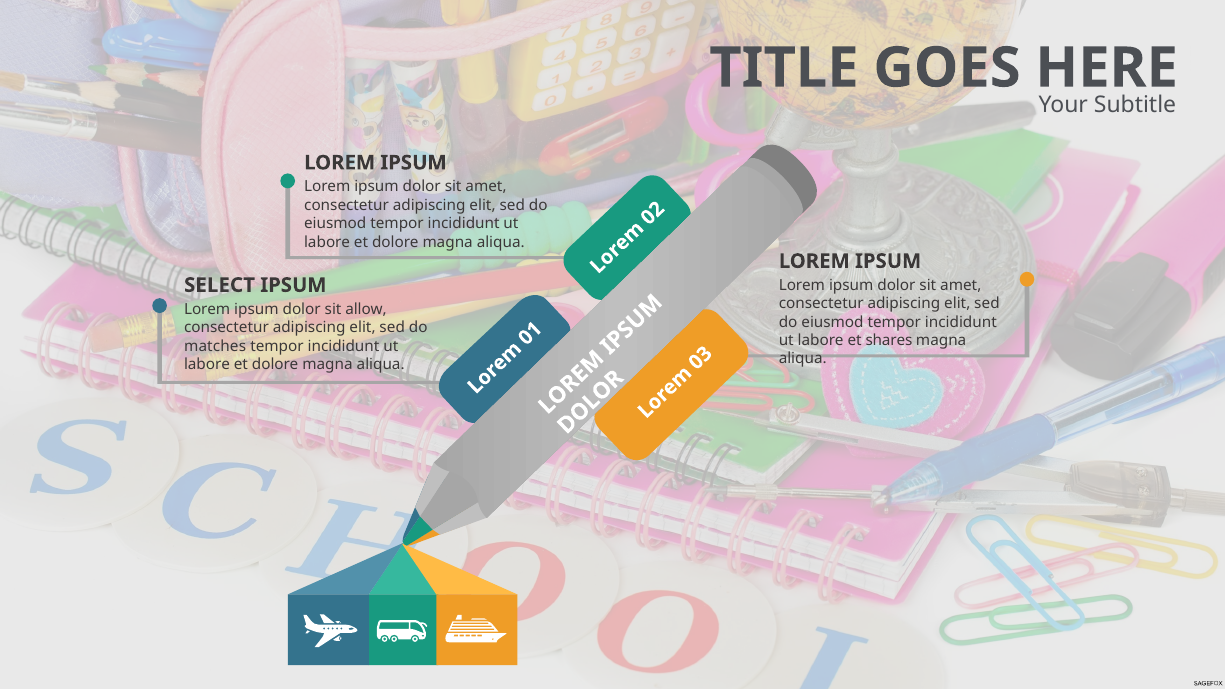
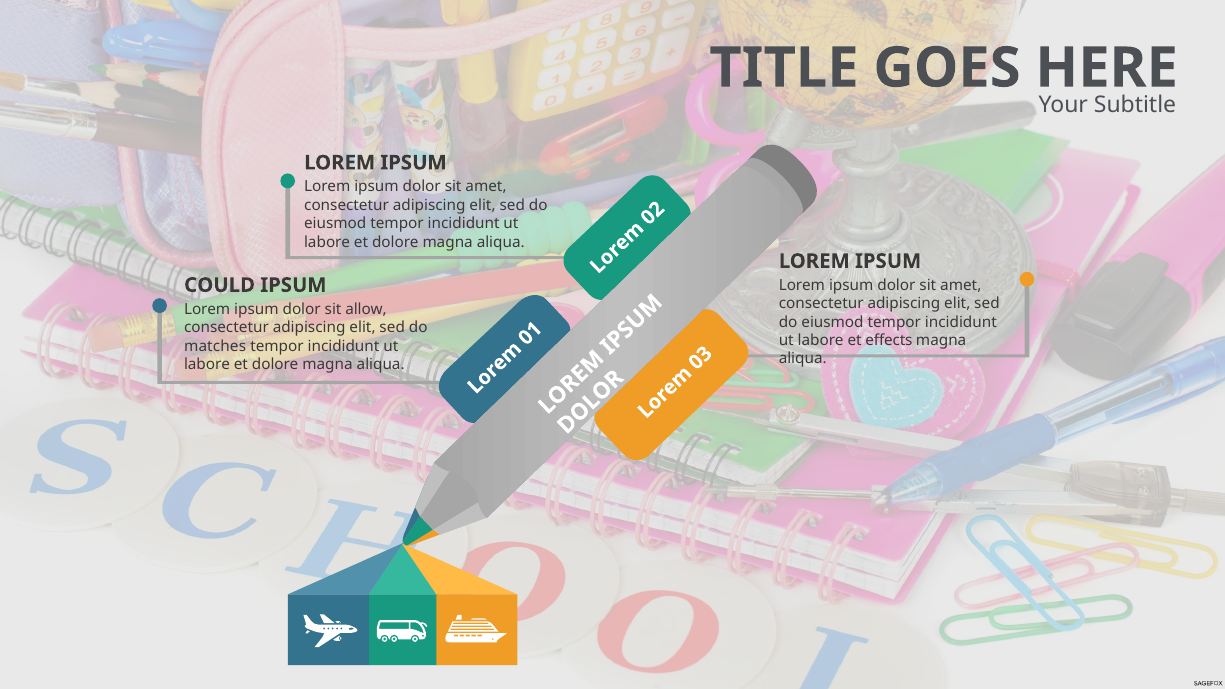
SELECT: SELECT -> COULD
shares: shares -> effects
